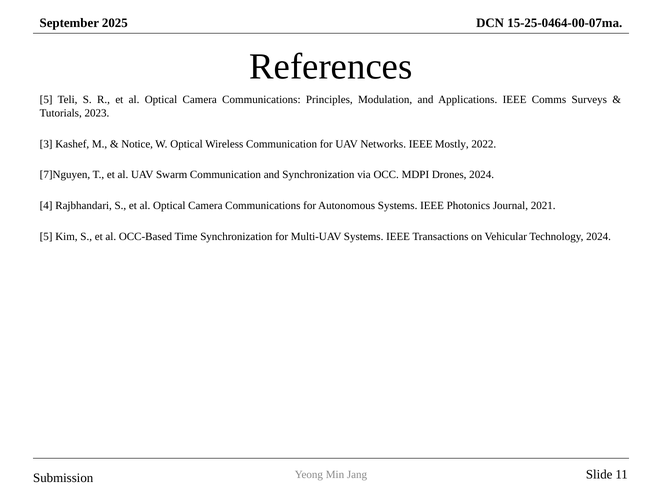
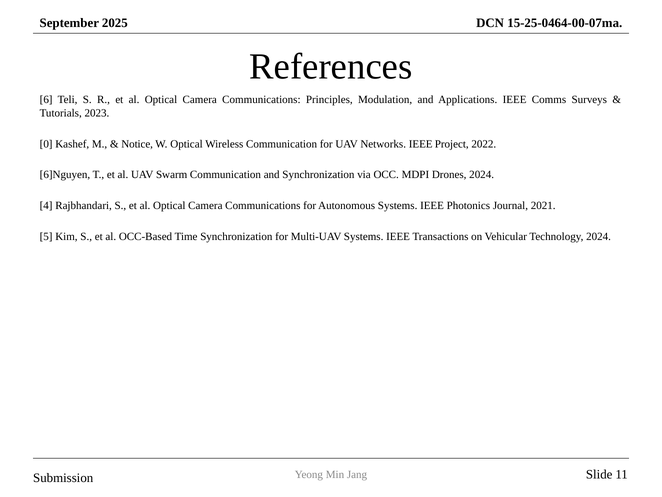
5 at (46, 100): 5 -> 6
3: 3 -> 0
Mostly: Mostly -> Project
7]Nguyen: 7]Nguyen -> 6]Nguyen
